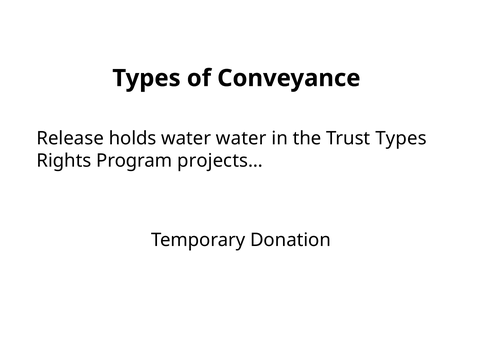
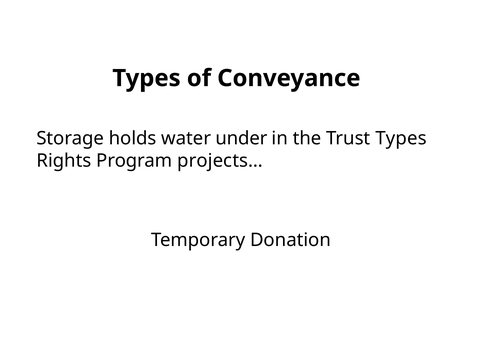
Release: Release -> Storage
water water: water -> under
